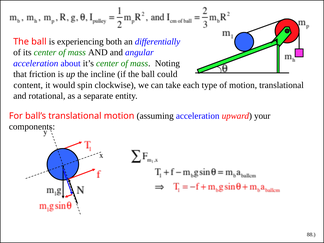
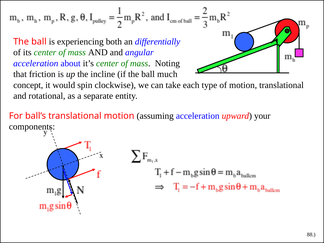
could: could -> much
content: content -> concept
